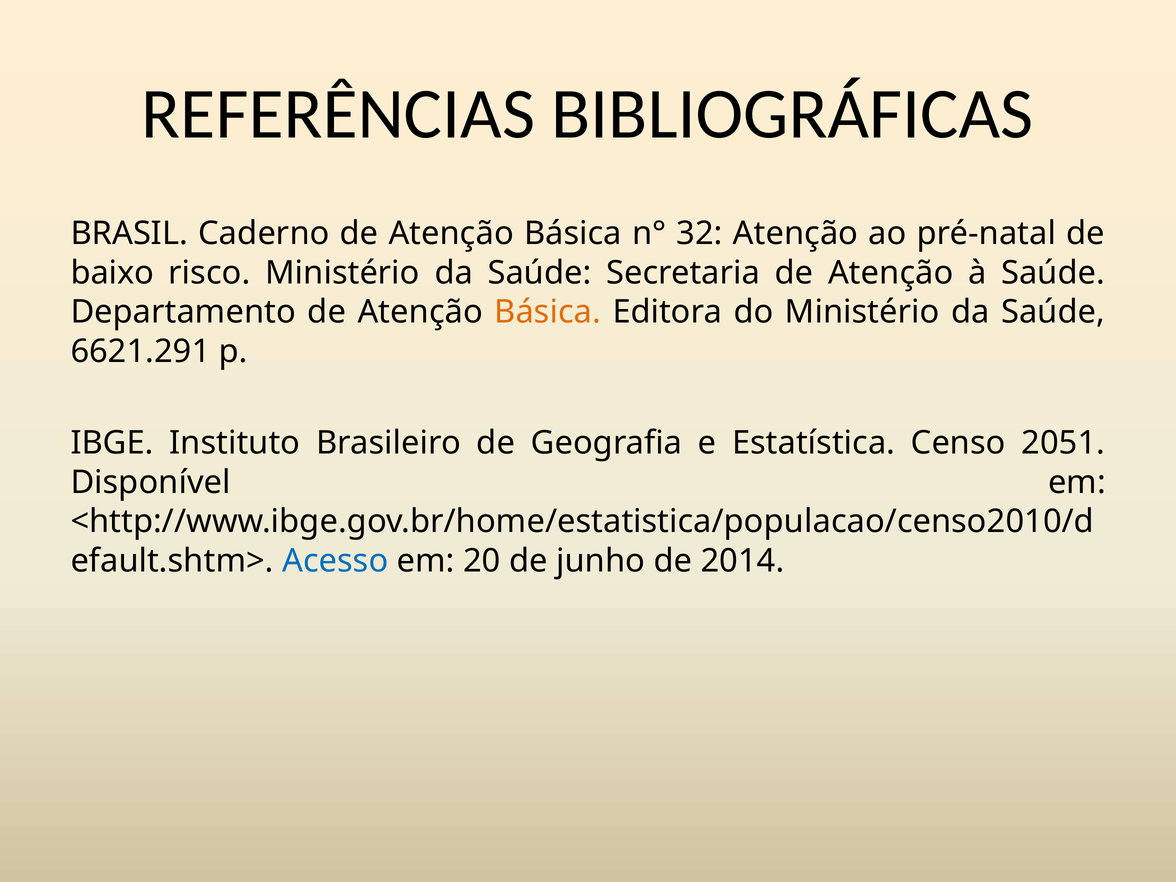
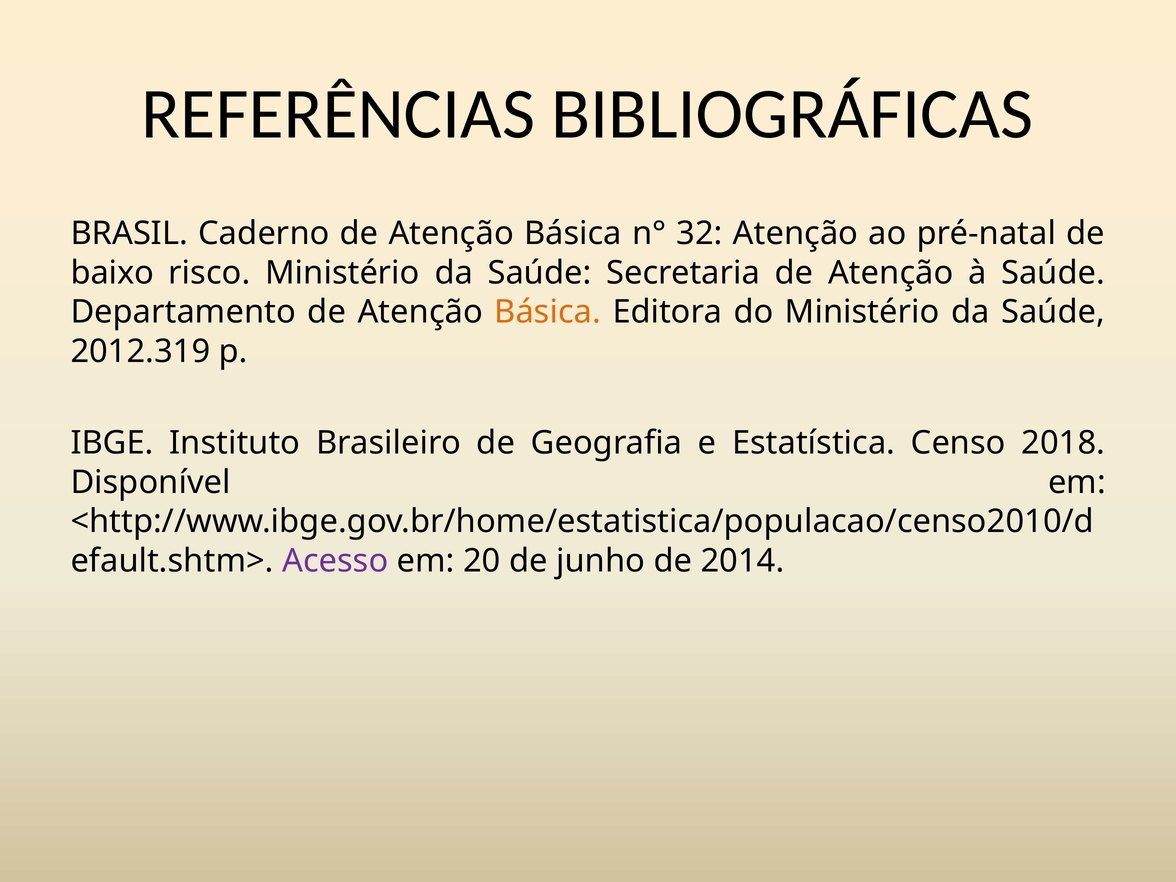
6621.291: 6621.291 -> 2012.319
2051: 2051 -> 2018
Acesso colour: blue -> purple
